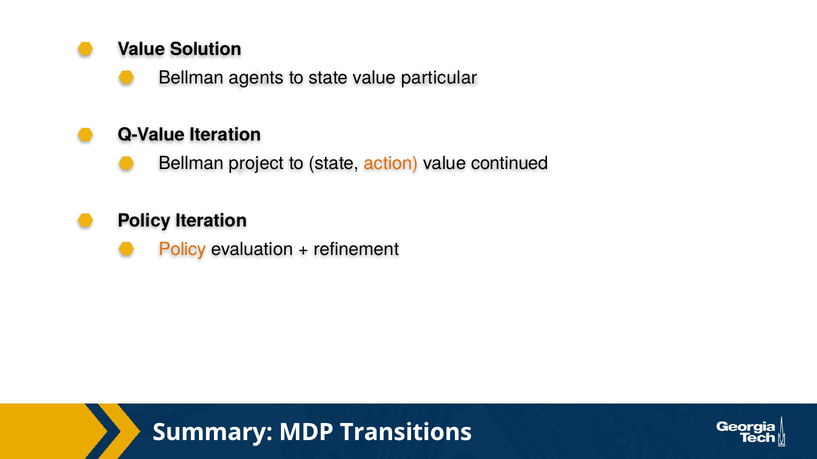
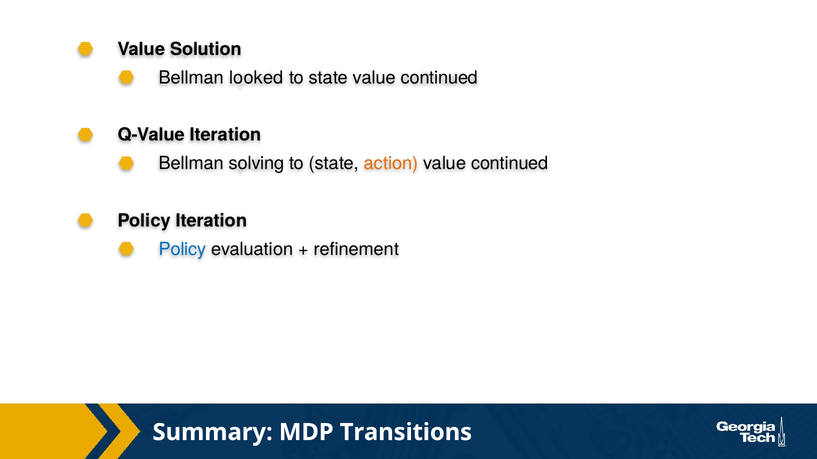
agents: agents -> looked
state value particular: particular -> continued
project: project -> solving
Policy at (182, 249) colour: orange -> blue
